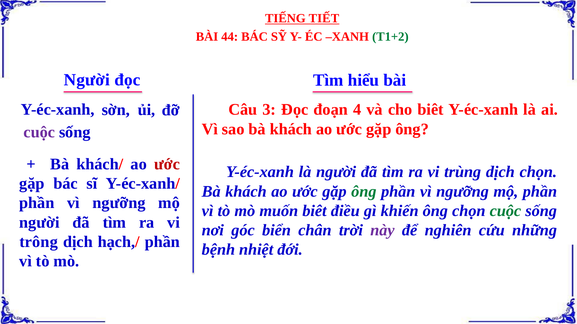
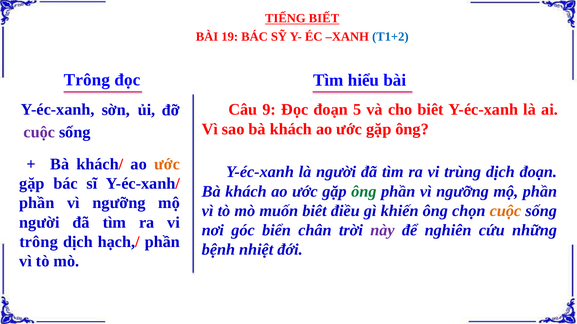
TIẾT: TIẾT -> BIẾT
44: 44 -> 19
T1+2 colour: green -> blue
Người at (87, 80): Người -> Trông
3: 3 -> 9
4: 4 -> 5
ước at (167, 164) colour: red -> orange
dịch chọn: chọn -> đoạn
cuộc at (505, 211) colour: green -> orange
